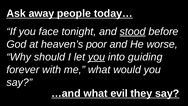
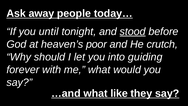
face: face -> until
worse: worse -> crutch
you at (97, 57) underline: present -> none
evil: evil -> like
